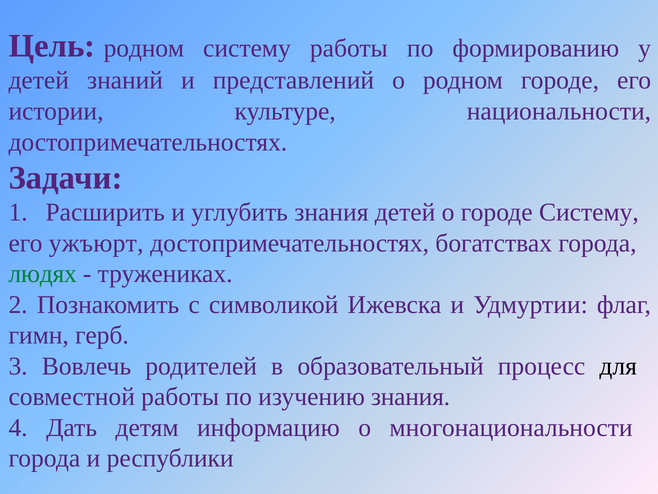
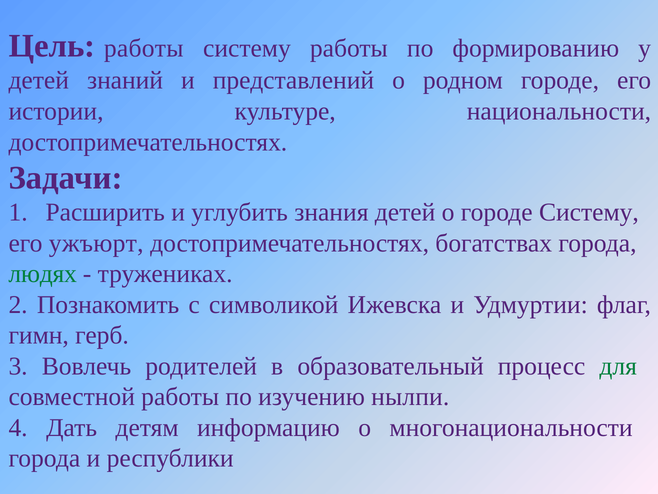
Цель родном: родном -> работы
для colour: black -> green
изучению знания: знания -> нылпи
